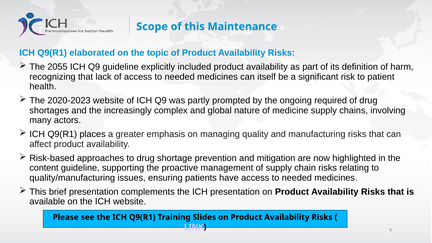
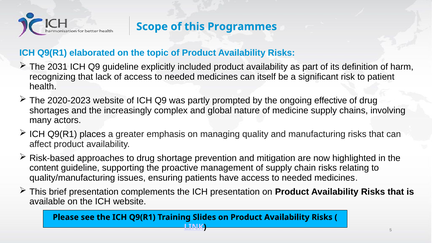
Maintenance: Maintenance -> Programmes
2055: 2055 -> 2031
required: required -> effective
